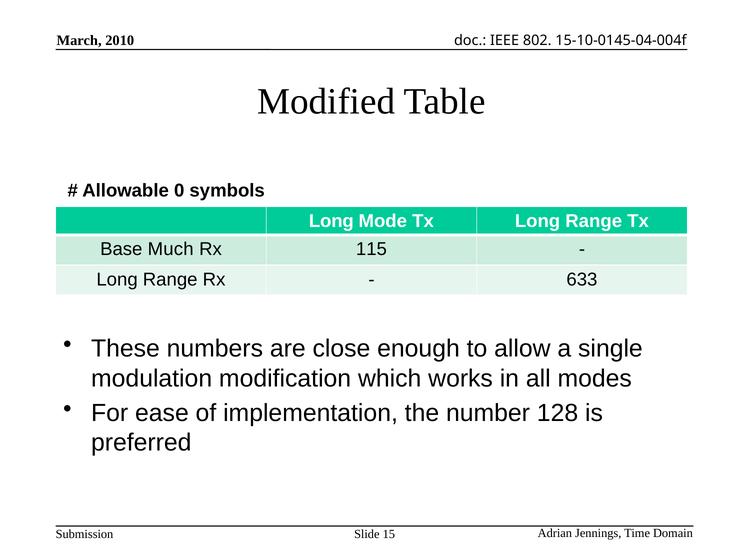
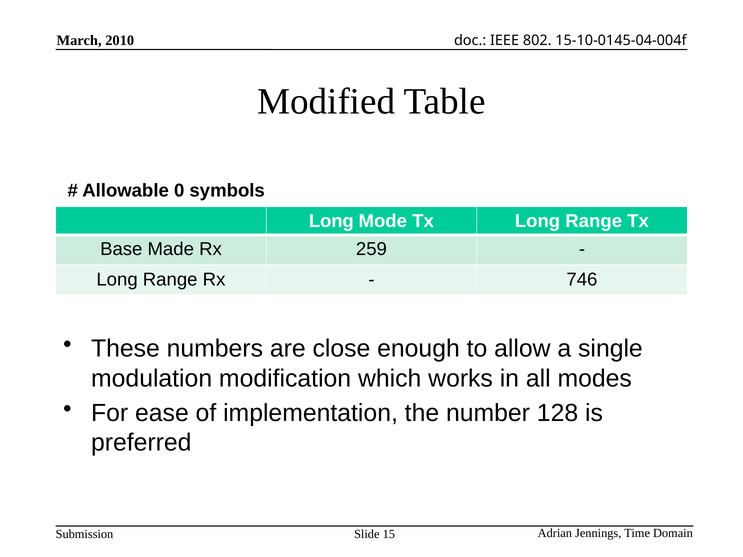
Much: Much -> Made
115: 115 -> 259
633: 633 -> 746
